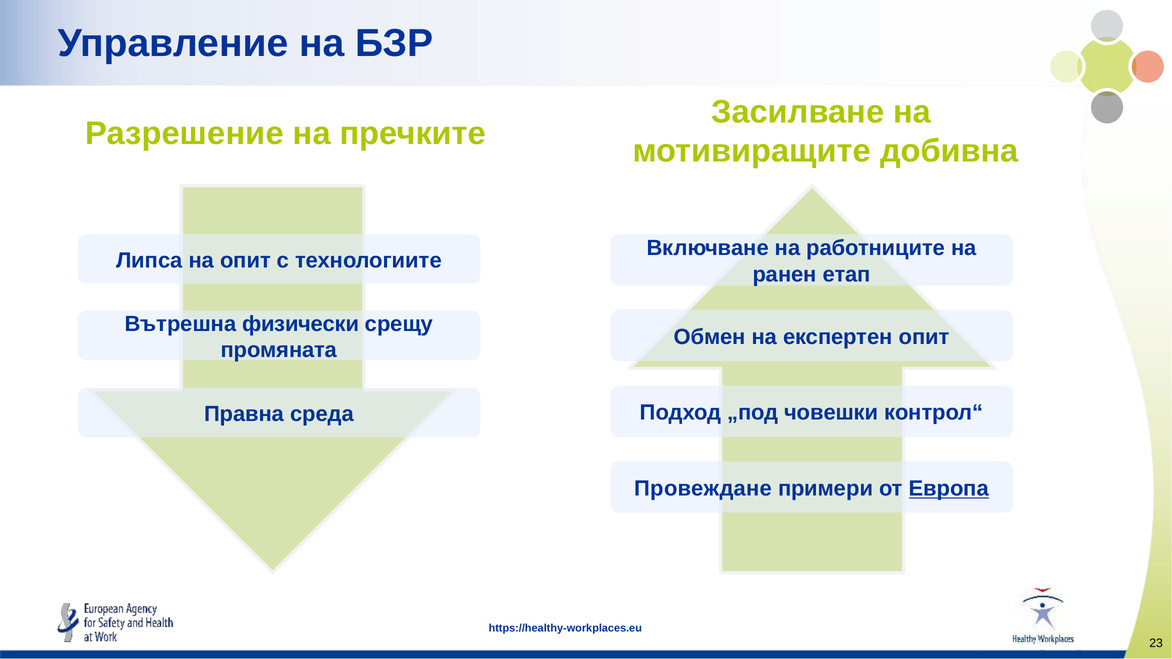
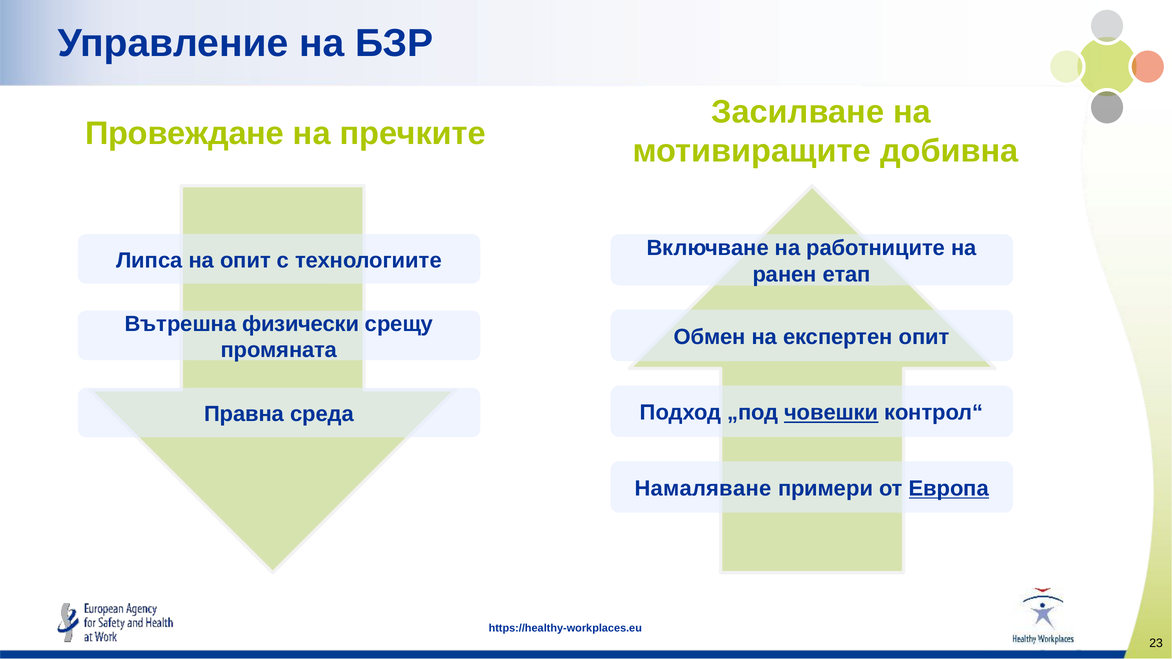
Разрешение: Разрешение -> Провеждане
човешки underline: none -> present
Провеждане: Провеждане -> Намаляване
